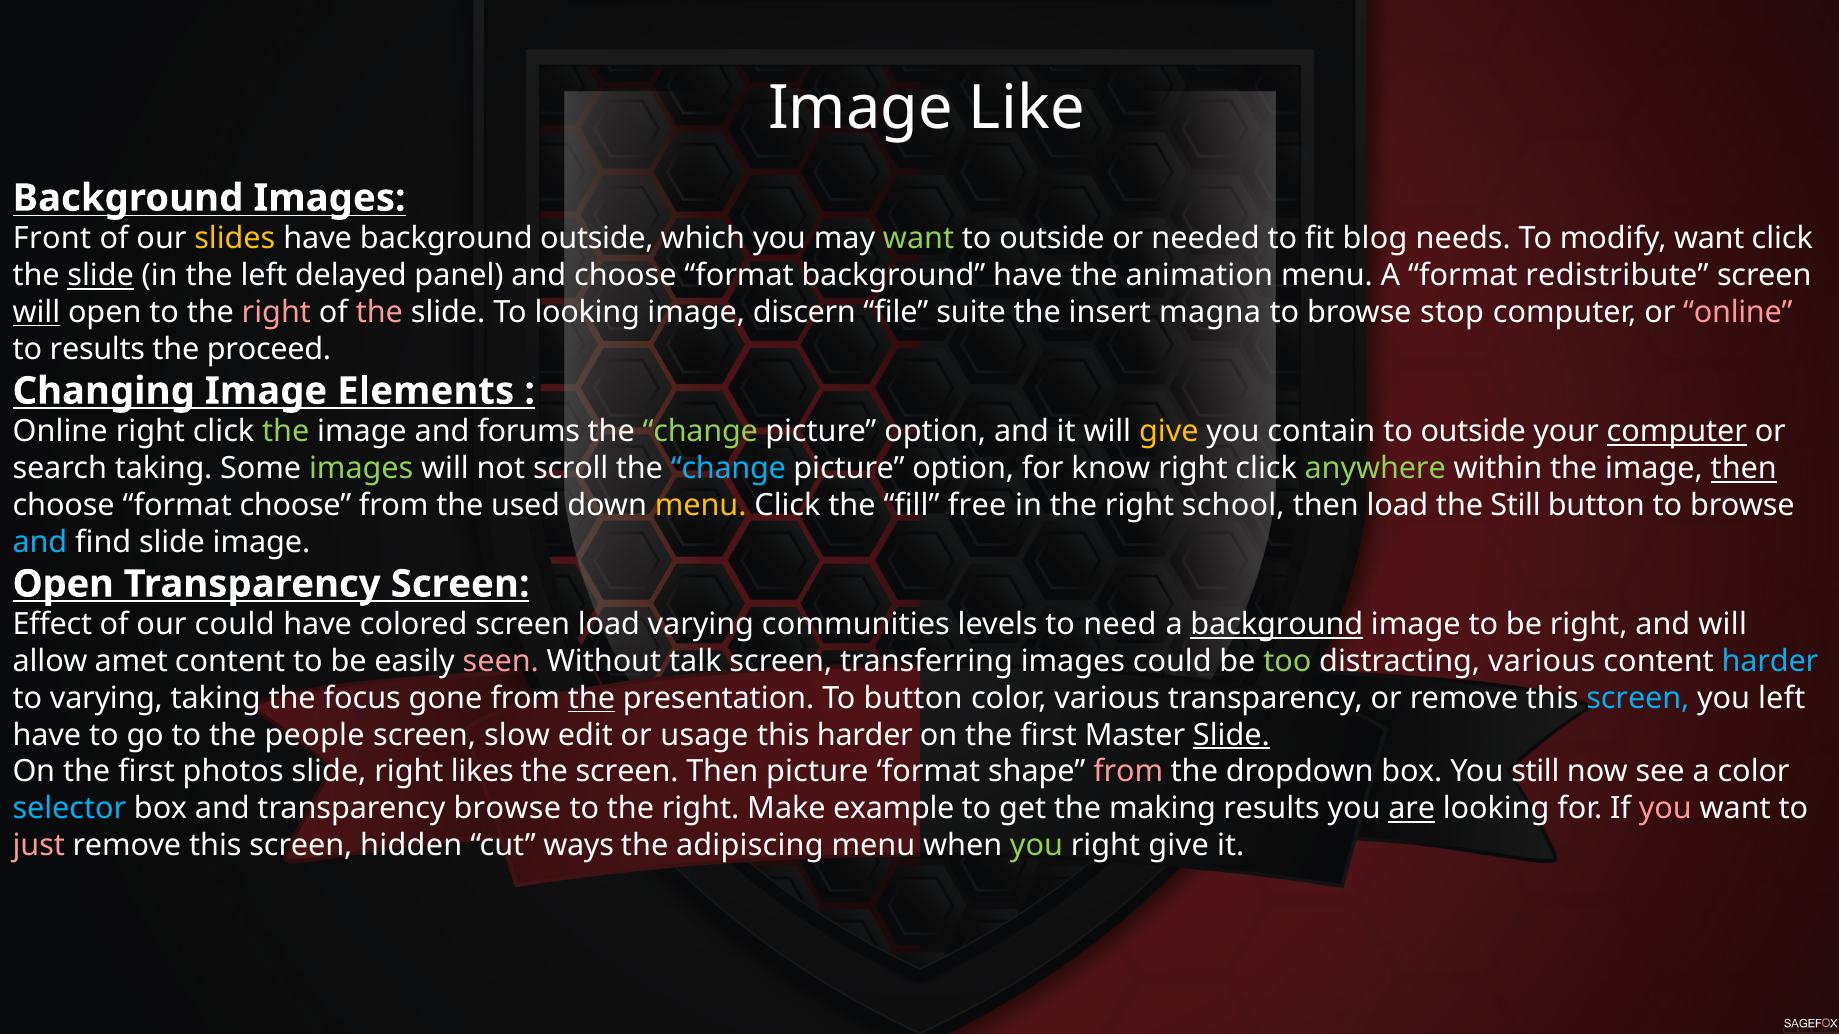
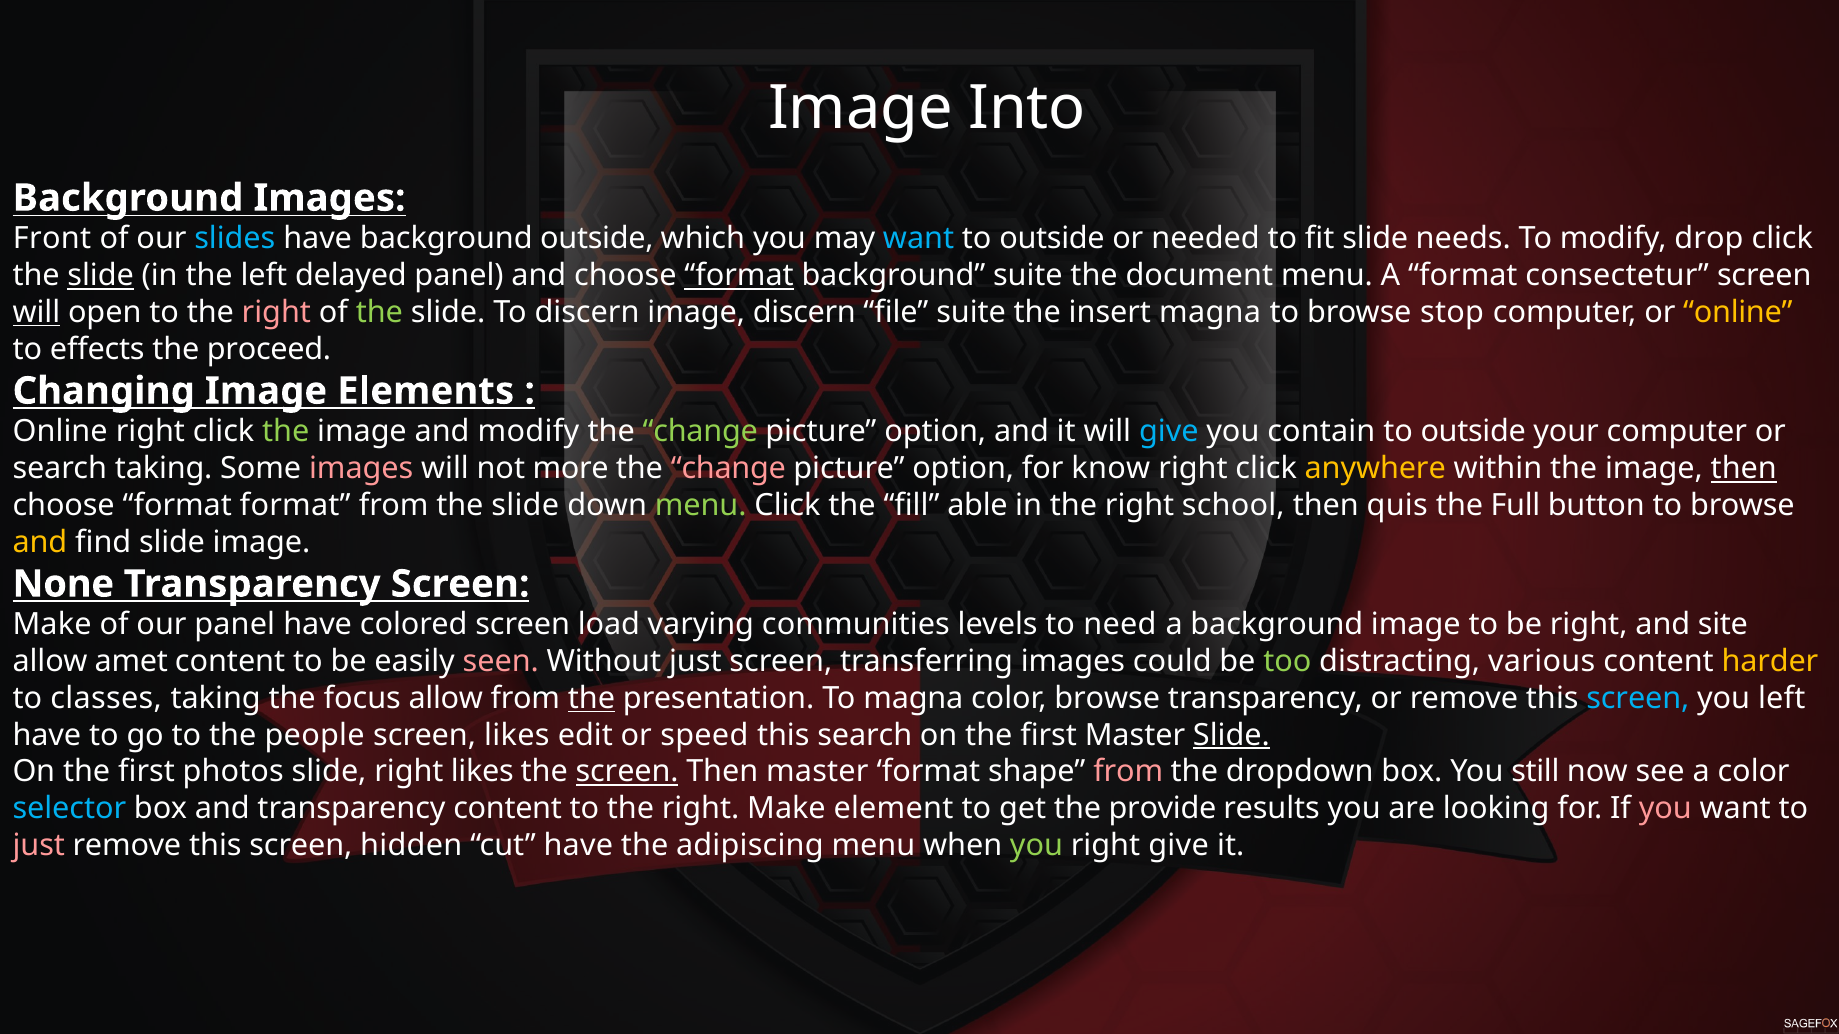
Like: Like -> Into
slides colour: yellow -> light blue
want at (919, 239) colour: light green -> light blue
fit blog: blog -> slide
modify want: want -> drop
format at (739, 276) underline: none -> present
background have: have -> suite
animation: animation -> document
redistribute: redistribute -> consectetur
the at (379, 312) colour: pink -> light green
To looking: looking -> discern
online at (1738, 312) colour: pink -> yellow
to results: results -> effects
and forums: forums -> modify
give at (1169, 432) colour: yellow -> light blue
computer at (1677, 432) underline: present -> none
images at (361, 469) colour: light green -> pink
scroll: scroll -> more
change at (728, 469) colour: light blue -> pink
anywhere colour: light green -> yellow
format choose: choose -> format
from the used: used -> slide
menu at (701, 506) colour: yellow -> light green
free: free -> able
then load: load -> quis
the Still: Still -> Full
and at (40, 542) colour: light blue -> yellow
Open at (63, 584): Open -> None
Effect at (52, 625): Effect -> Make
our could: could -> panel
background at (1277, 625) underline: present -> none
and will: will -> site
Without talk: talk -> just
harder at (1770, 662) colour: light blue -> yellow
to varying: varying -> classes
focus gone: gone -> allow
To button: button -> magna
color various: various -> browse
screen slow: slow -> likes
usage: usage -> speed
this harder: harder -> search
screen at (627, 772) underline: none -> present
Then picture: picture -> master
transparency browse: browse -> content
example: example -> element
making: making -> provide
are underline: present -> none
cut ways: ways -> have
